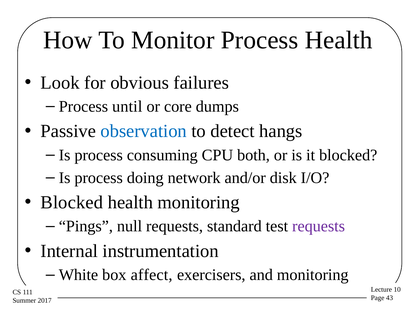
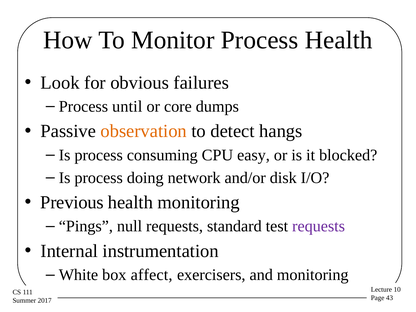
observation colour: blue -> orange
both: both -> easy
Blocked at (72, 202): Blocked -> Previous
